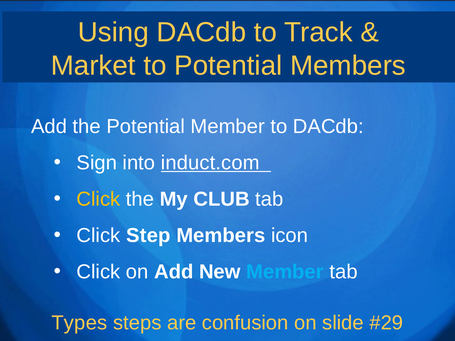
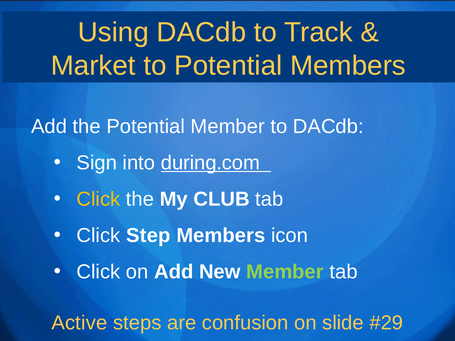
induct.com: induct.com -> during.com
Member at (285, 272) colour: light blue -> light green
Types: Types -> Active
